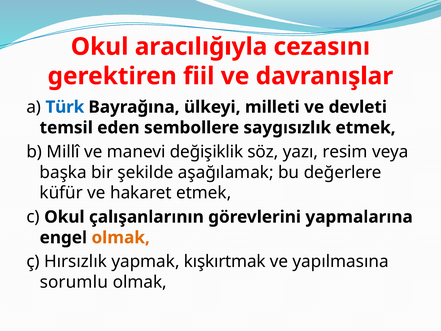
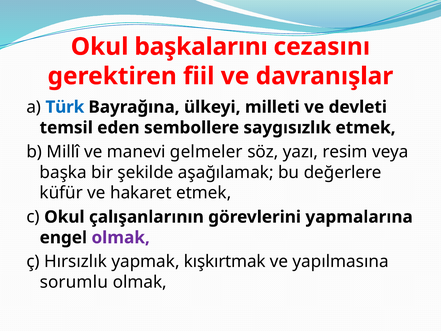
aracılığıyla: aracılığıyla -> başkalarını
değişiklik: değişiklik -> gelmeler
olmak at (121, 237) colour: orange -> purple
